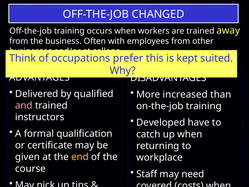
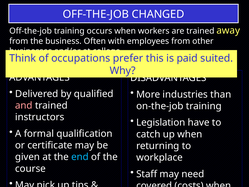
kept: kept -> paid
More increased: increased -> industries
Developed: Developed -> Legislation
end colour: yellow -> light blue
